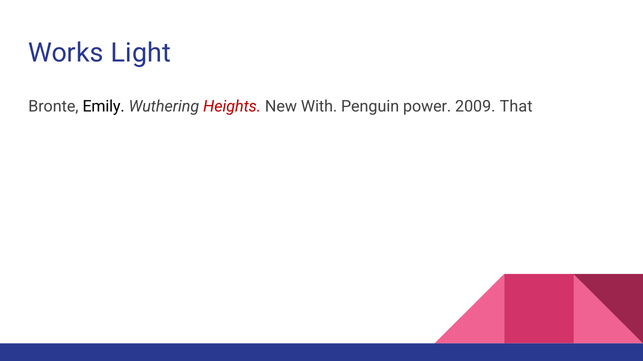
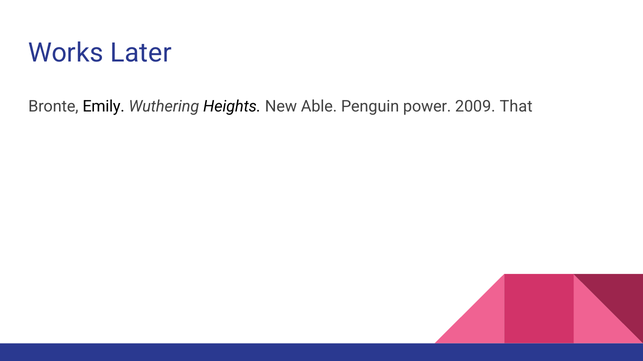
Light: Light -> Later
Heights colour: red -> black
With: With -> Able
